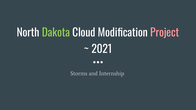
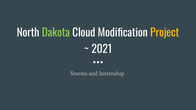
Project colour: pink -> yellow
